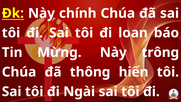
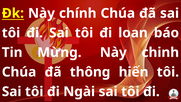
trông: trông -> chinh
